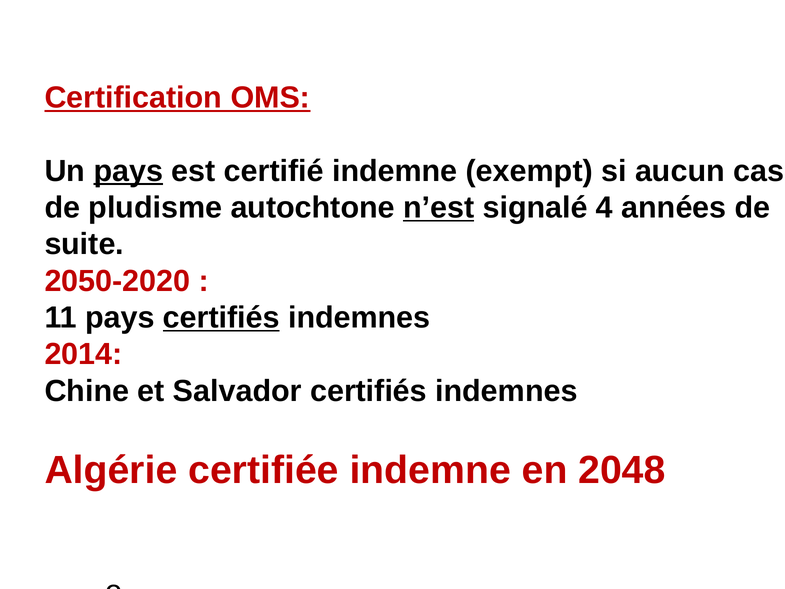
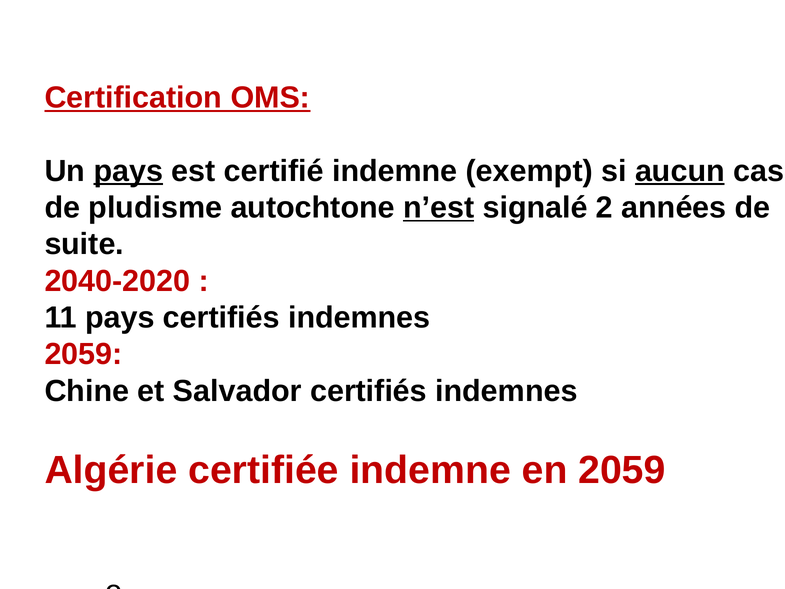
aucun underline: none -> present
4: 4 -> 2
2050-2020: 2050-2020 -> 2040-2020
certifiés at (221, 318) underline: present -> none
2014 at (83, 354): 2014 -> 2059
en 2048: 2048 -> 2059
